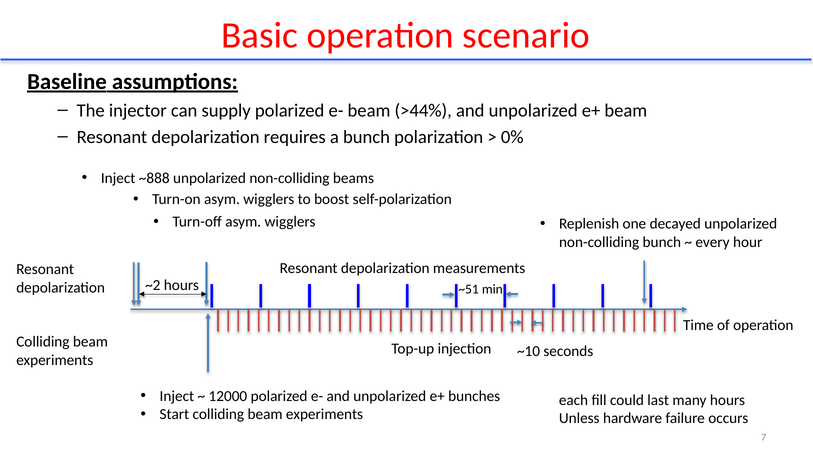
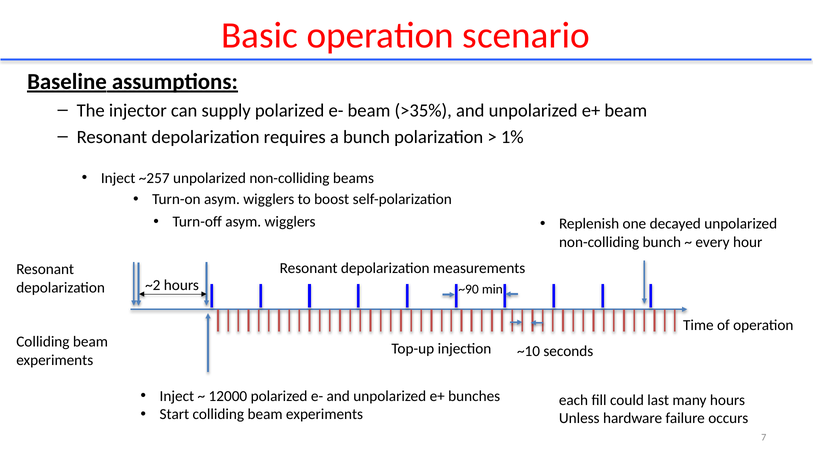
>44%: >44% -> >35%
0%: 0% -> 1%
~888: ~888 -> ~257
~51: ~51 -> ~90
